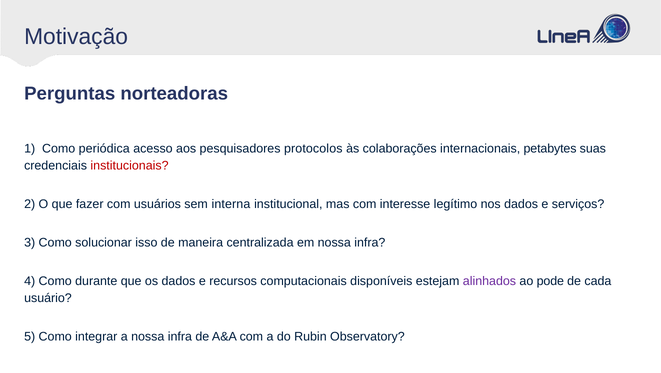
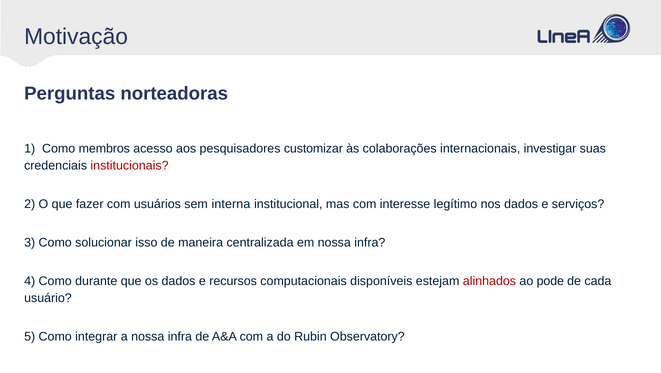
periódica: periódica -> membros
protocolos: protocolos -> customizar
petabytes: petabytes -> investigar
alinhados colour: purple -> red
